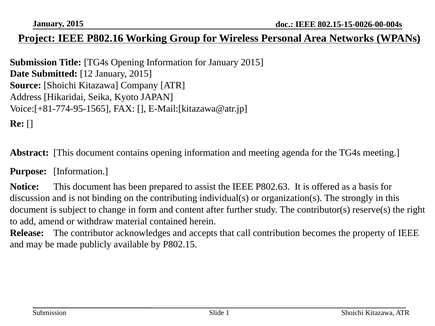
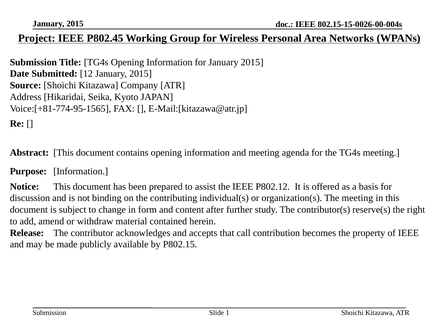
P802.16: P802.16 -> P802.45
P802.63: P802.63 -> P802.12
The strongly: strongly -> meeting
